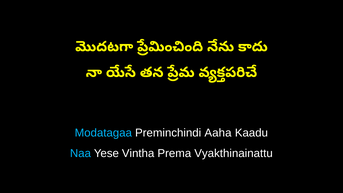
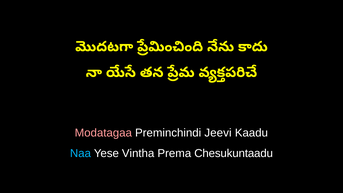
Modatagaa colour: light blue -> pink
Aaha: Aaha -> Jeevi
Vyakthinainattu: Vyakthinainattu -> Chesukuntaadu
